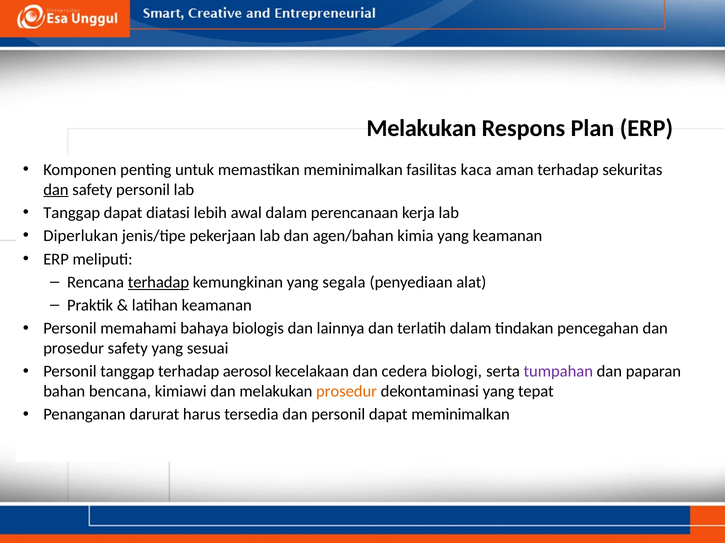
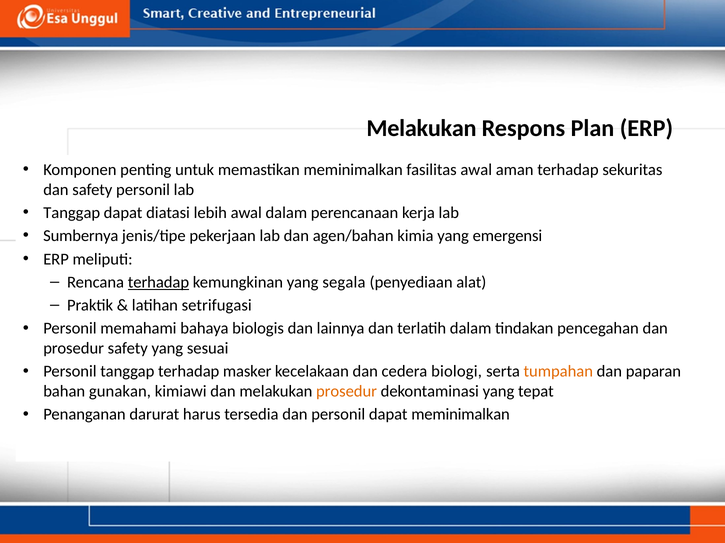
fasilitas kaca: kaca -> awal
dan at (56, 190) underline: present -> none
Diperlukan: Diperlukan -> Sumbernya
yang keamanan: keamanan -> emergensi
latihan keamanan: keamanan -> setrifugasi
aerosol: aerosol -> masker
tumpahan colour: purple -> orange
bencana: bencana -> gunakan
